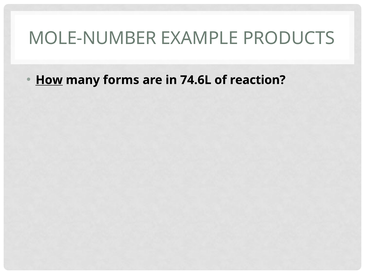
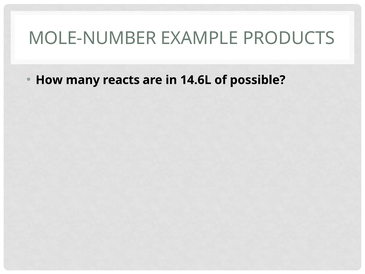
How underline: present -> none
forms: forms -> reacts
74.6L: 74.6L -> 14.6L
reaction: reaction -> possible
